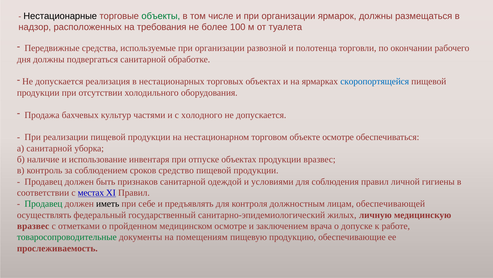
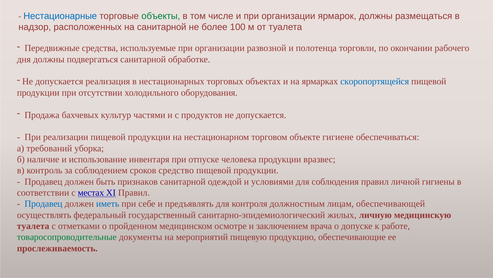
Нестационарные colour: black -> blue
на требования: требования -> санитарной
холодного: холодного -> продуктов
объекте осмотре: осмотре -> гигиене
а санитарной: санитарной -> требований
отпуске объектах: объектах -> человека
Продавец at (44, 203) colour: green -> blue
иметь colour: black -> blue
вразвес at (33, 226): вразвес -> туалета
помещениям: помещениям -> мероприятий
